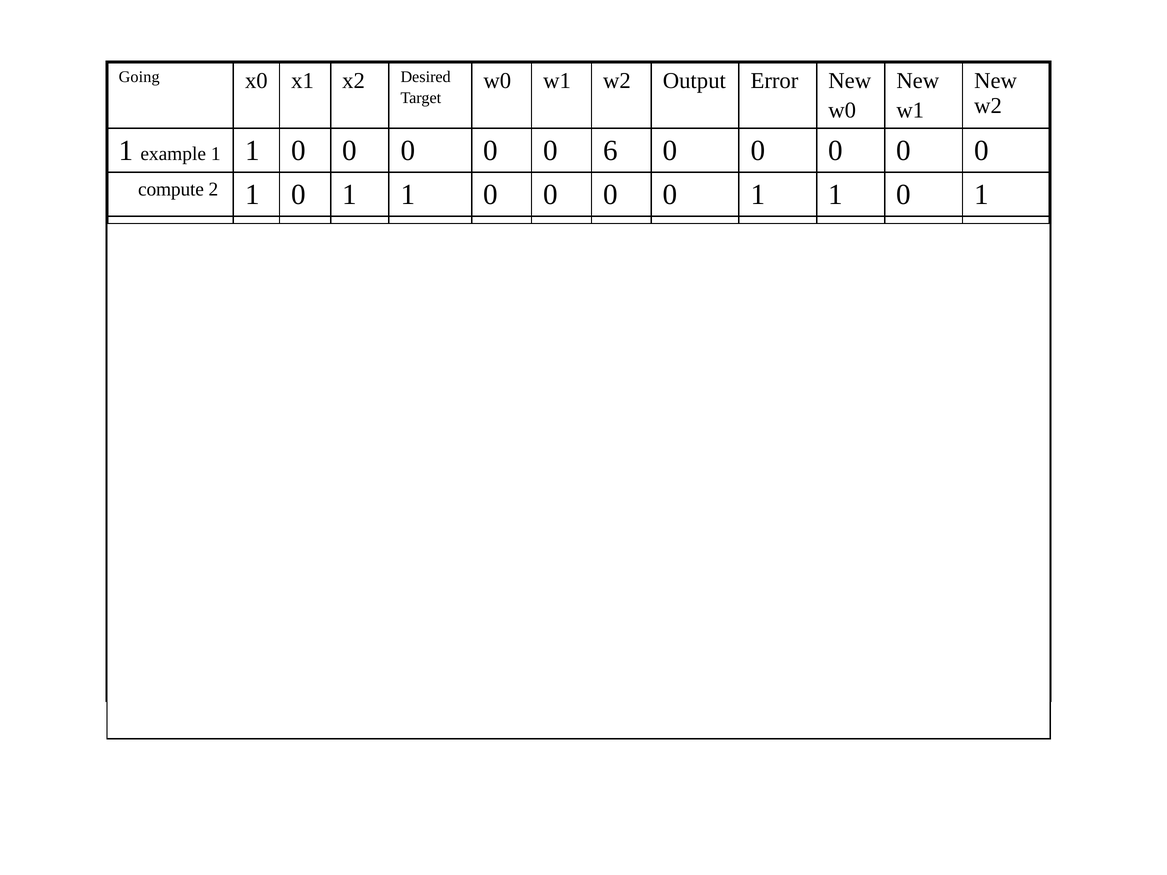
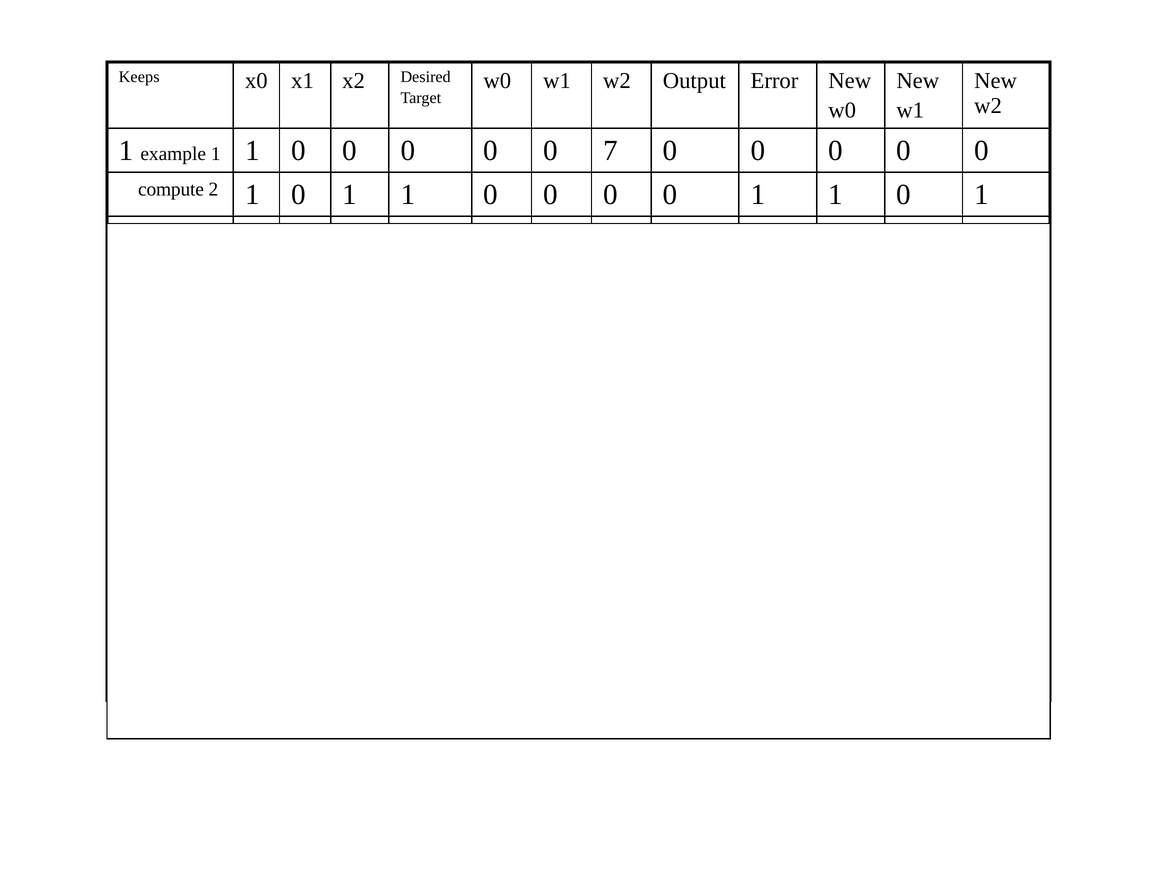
Going: Going -> Keeps
6: 6 -> 7
